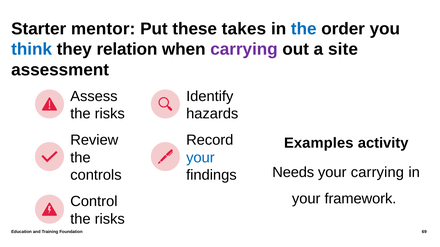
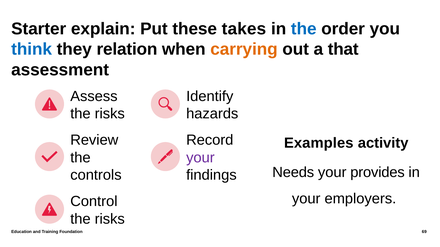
mentor: mentor -> explain
carrying at (244, 49) colour: purple -> orange
site: site -> that
your at (200, 158) colour: blue -> purple
your carrying: carrying -> provides
framework: framework -> employers
